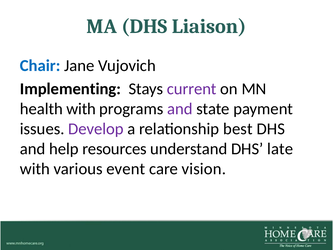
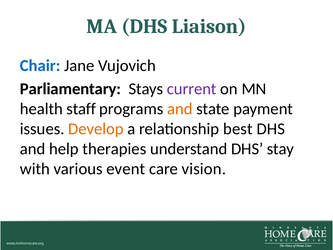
Implementing: Implementing -> Parliamentary
health with: with -> staff
and at (180, 109) colour: purple -> orange
Develop colour: purple -> orange
resources: resources -> therapies
late: late -> stay
